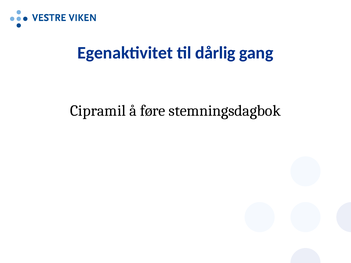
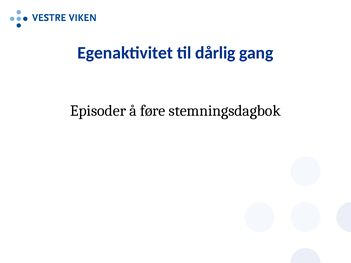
Cipramil: Cipramil -> Episoder
